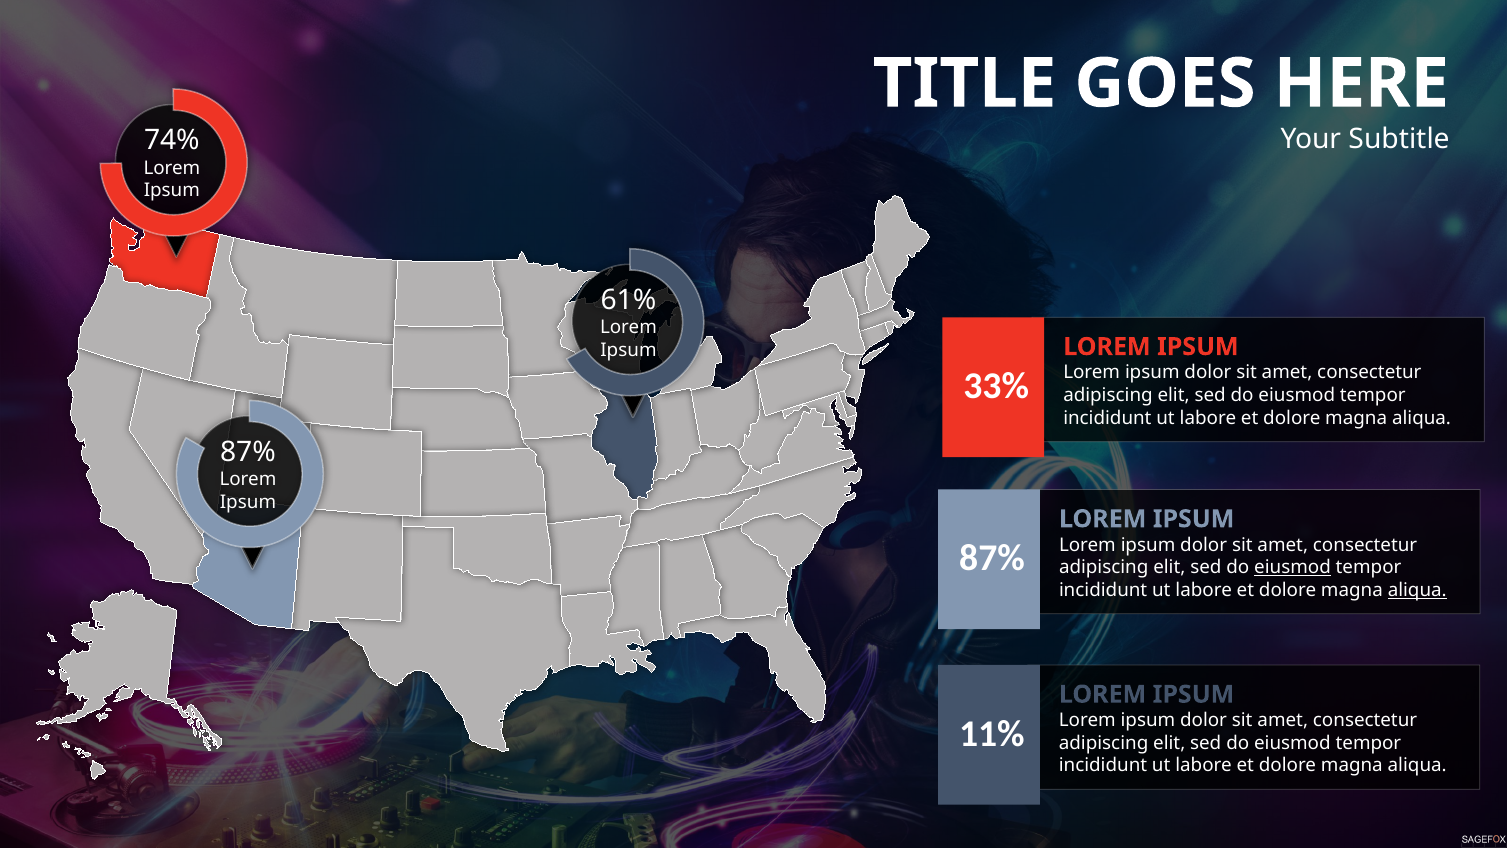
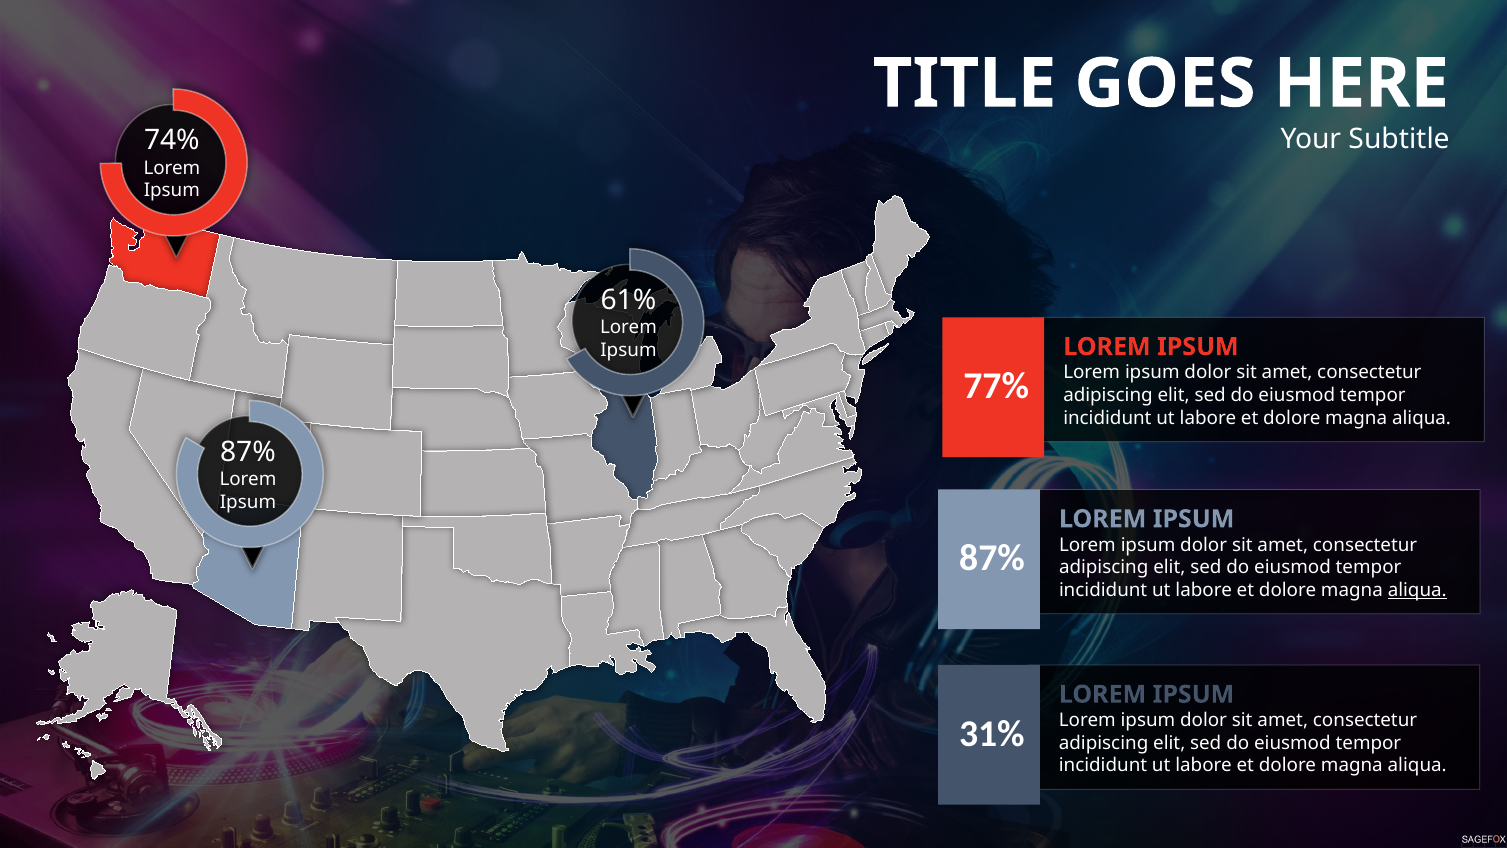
33%: 33% -> 77%
eiusmod at (1293, 567) underline: present -> none
11%: 11% -> 31%
